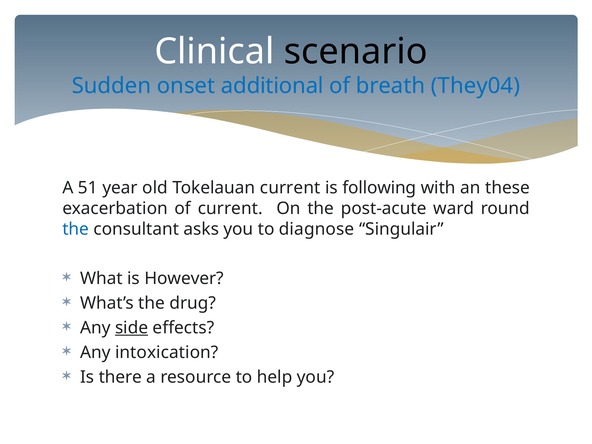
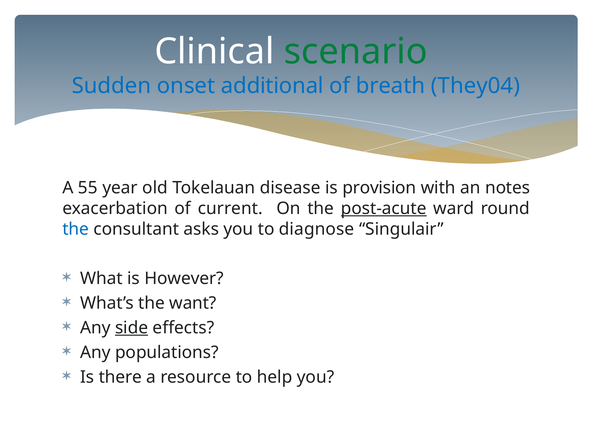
scenario colour: black -> green
51: 51 -> 55
Tokelauan current: current -> disease
following: following -> provision
these: these -> notes
post-acute underline: none -> present
drug: drug -> want
intoxication: intoxication -> populations
